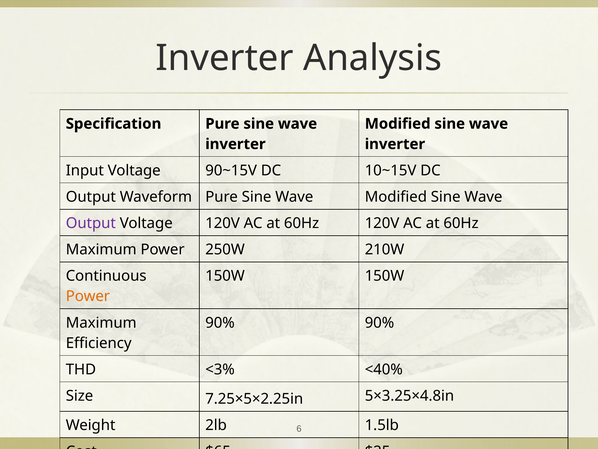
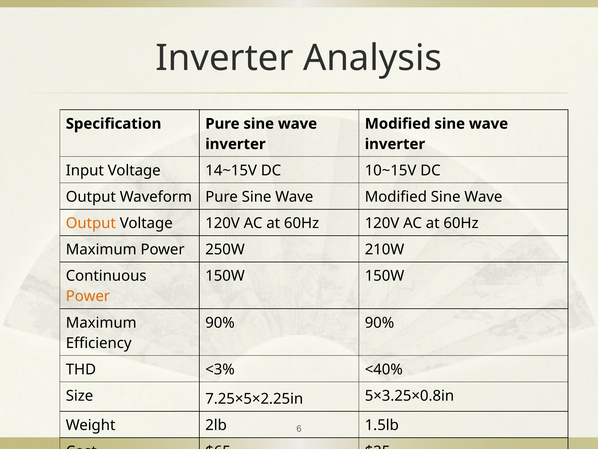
90~15V: 90~15V -> 14~15V
Output at (91, 223) colour: purple -> orange
5×3.25×4.8in: 5×3.25×4.8in -> 5×3.25×0.8in
